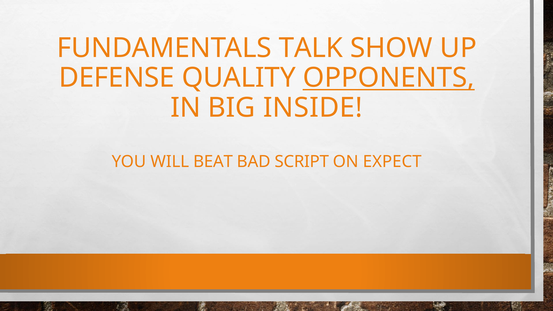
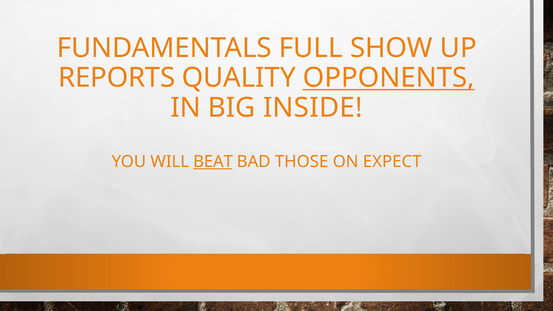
TALK: TALK -> FULL
DEFENSE: DEFENSE -> REPORTS
BEAT underline: none -> present
SCRIPT: SCRIPT -> THOSE
